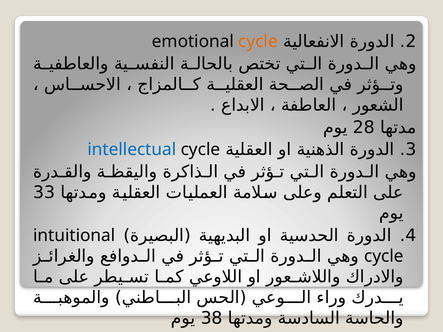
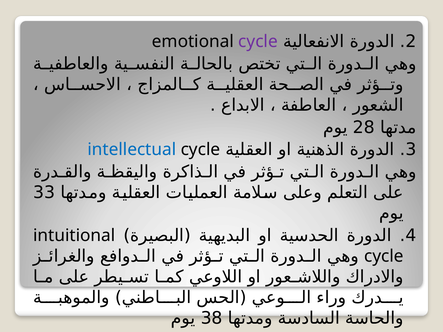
cycle at (258, 42) colour: orange -> purple
